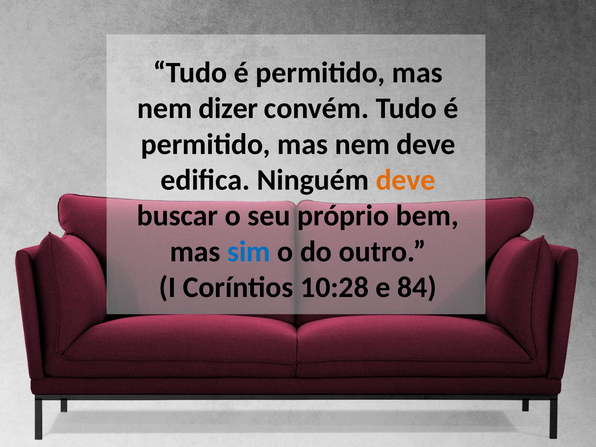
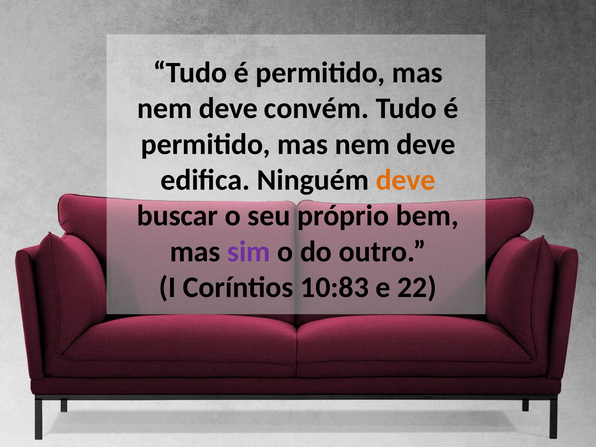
dizer at (228, 108): dizer -> deve
sim colour: blue -> purple
10:28: 10:28 -> 10:83
84: 84 -> 22
